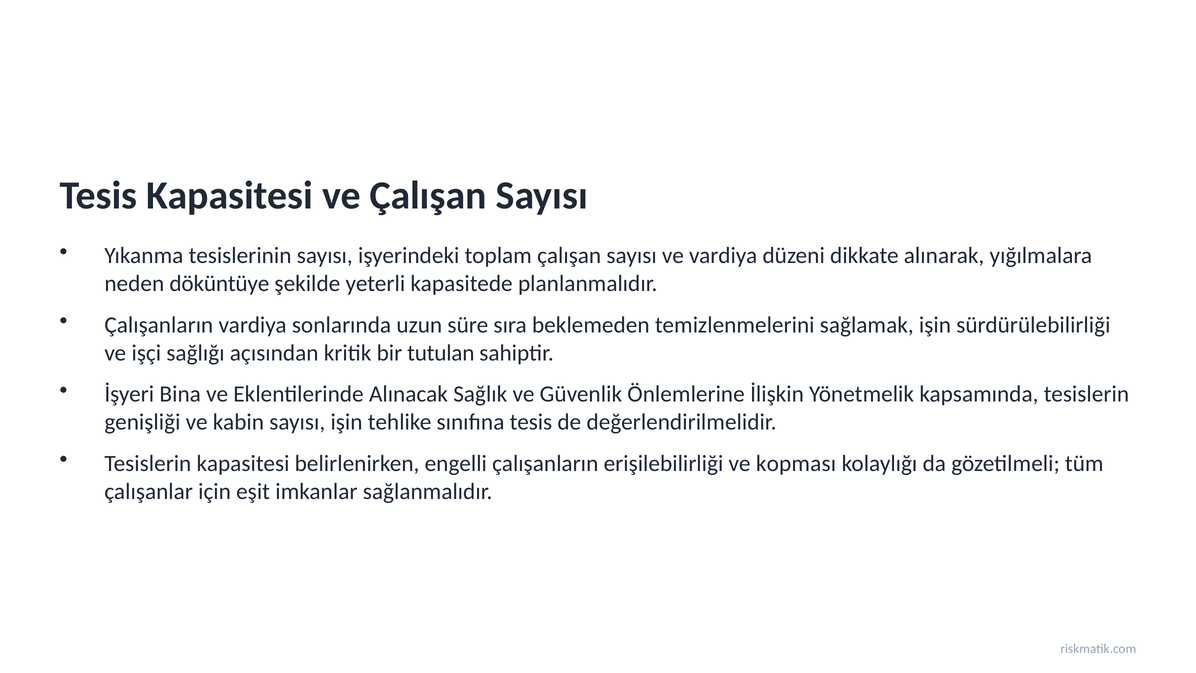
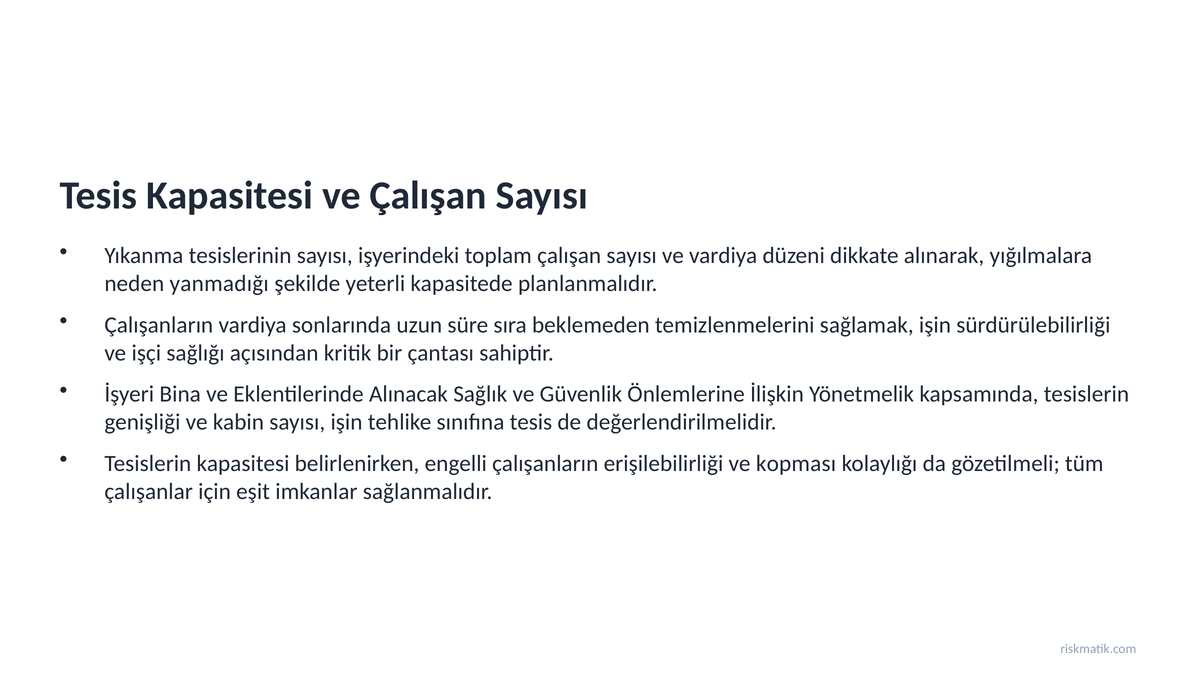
döküntüye: döküntüye -> yanmadığı
tutulan: tutulan -> çantası
